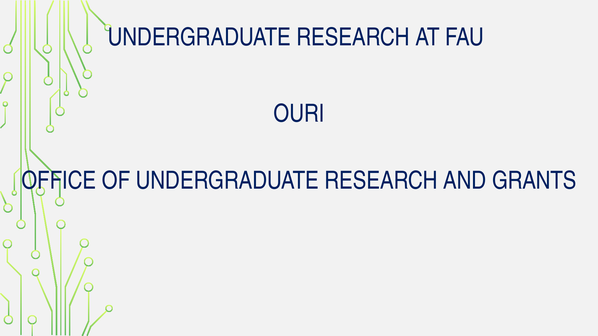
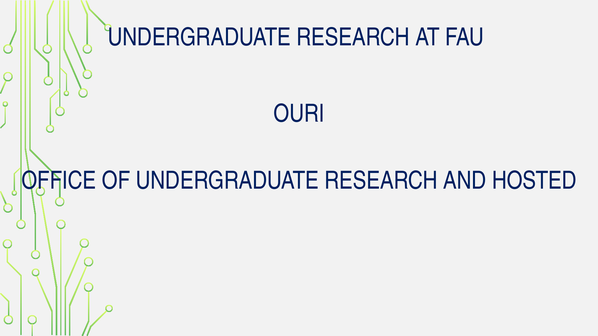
GRANTS: GRANTS -> HOSTED
